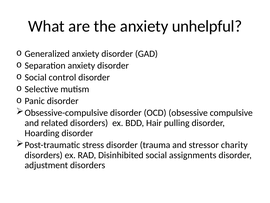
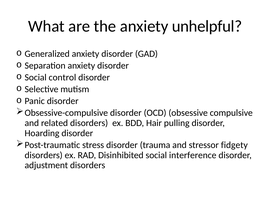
charity: charity -> fidgety
assignments: assignments -> interference
